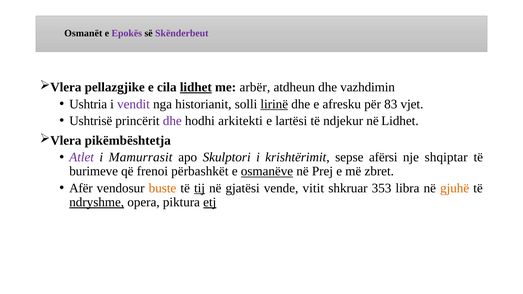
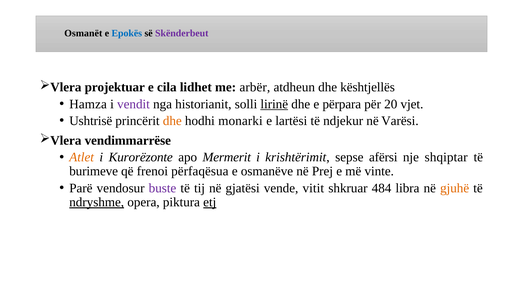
Epokës colour: purple -> blue
pellazgjike: pellazgjike -> projektuar
lidhet at (196, 87) underline: present -> none
vazhdimin: vazhdimin -> kështjellës
Ushtria: Ushtria -> Hamza
afresku: afresku -> përpara
83: 83 -> 20
dhe at (172, 121) colour: purple -> orange
arkitekti: arkitekti -> monarki
në Lidhet: Lidhet -> Varësi
pikëmbështetja: pikëmbështetja -> vendimmarrëse
Atlet colour: purple -> orange
Mamurrasit: Mamurrasit -> Kurorëzonte
Skulptori: Skulptori -> Mermerit
përbashkët: përbashkët -> përfaqësua
osmanëve underline: present -> none
zbret: zbret -> vinte
Afër: Afër -> Parë
buste colour: orange -> purple
tij underline: present -> none
353: 353 -> 484
